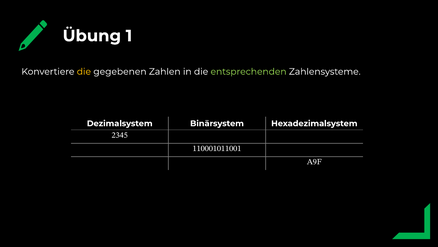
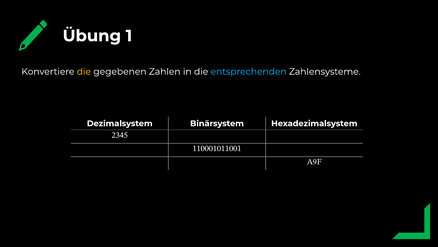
entsprechenden colour: light green -> light blue
